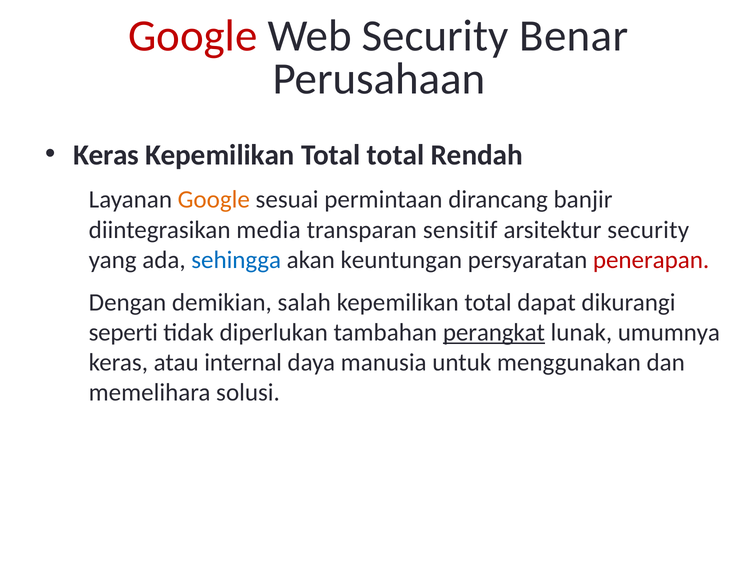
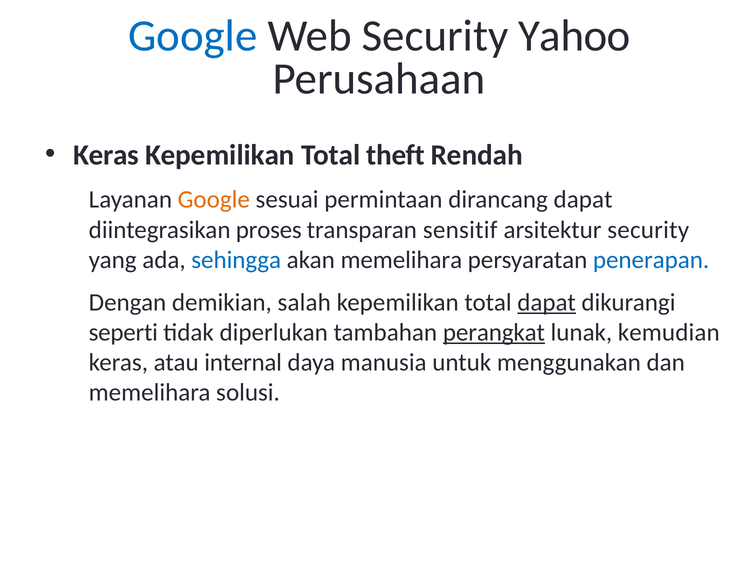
Google at (193, 36) colour: red -> blue
Benar: Benar -> Yahoo
Total total: total -> theft
dirancang banjir: banjir -> dapat
media: media -> proses
akan keuntungan: keuntungan -> memelihara
penerapan colour: red -> blue
dapat at (547, 302) underline: none -> present
umumnya: umumnya -> kemudian
